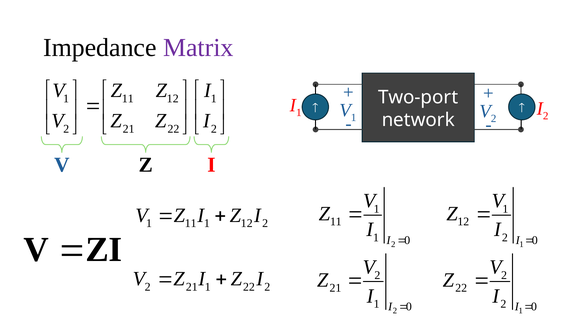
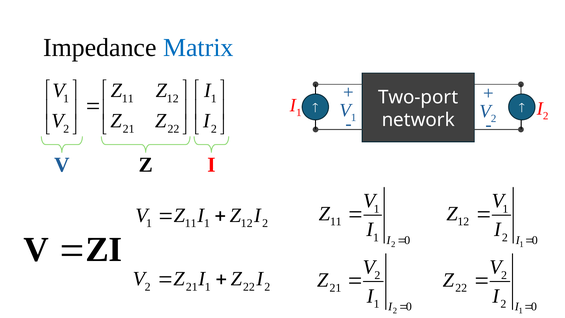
Matrix colour: purple -> blue
